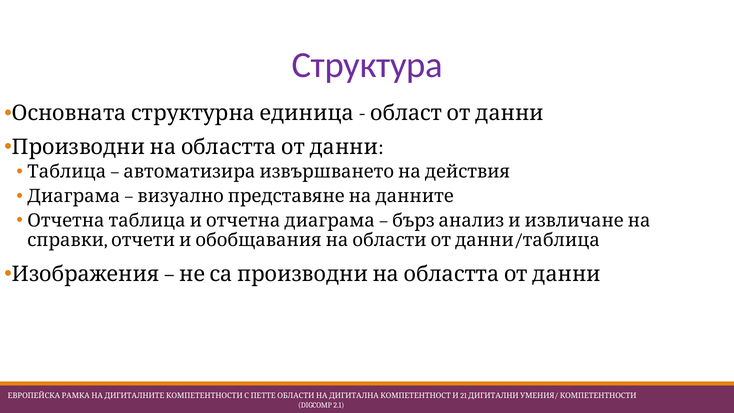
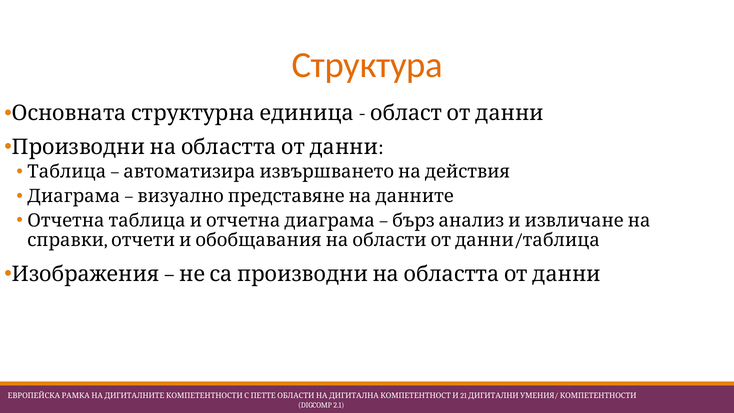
Структура colour: purple -> orange
